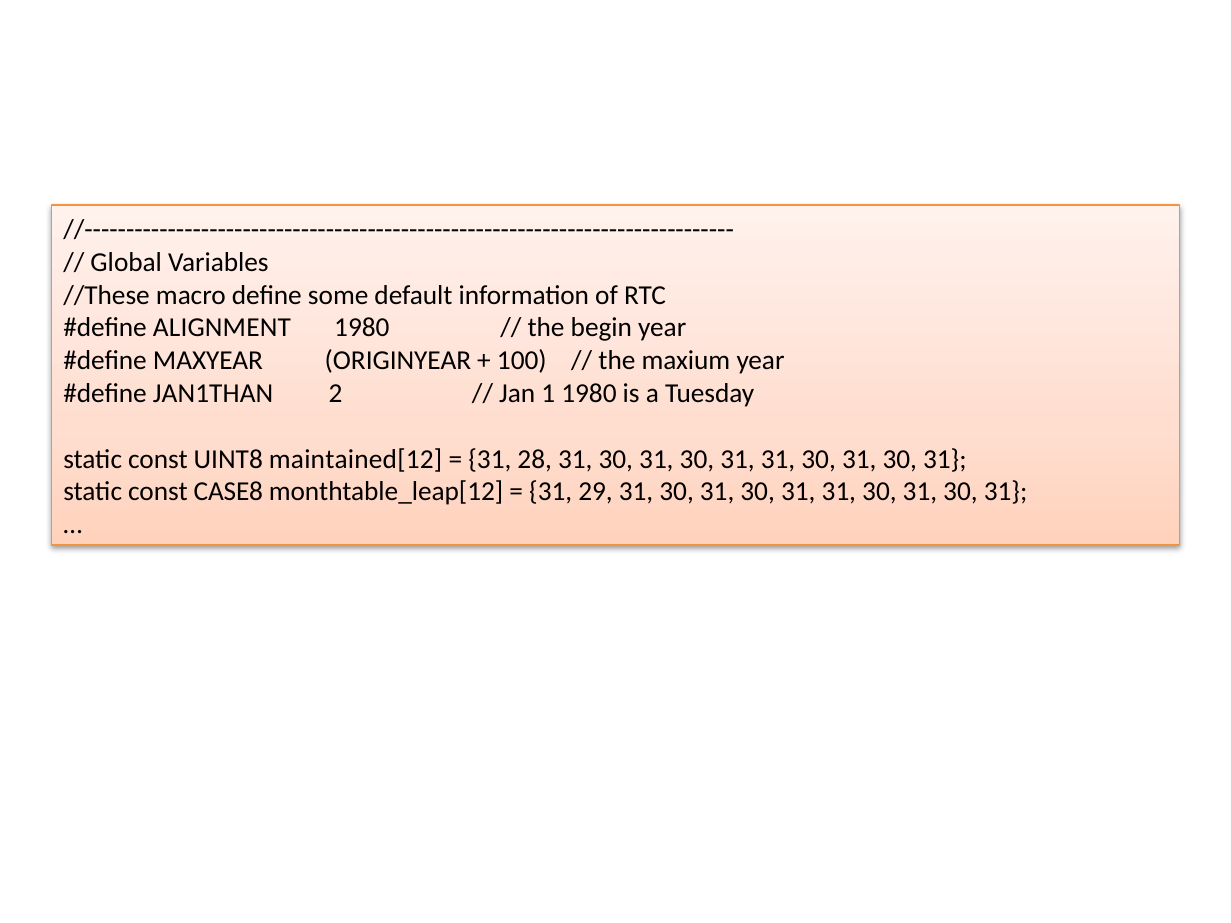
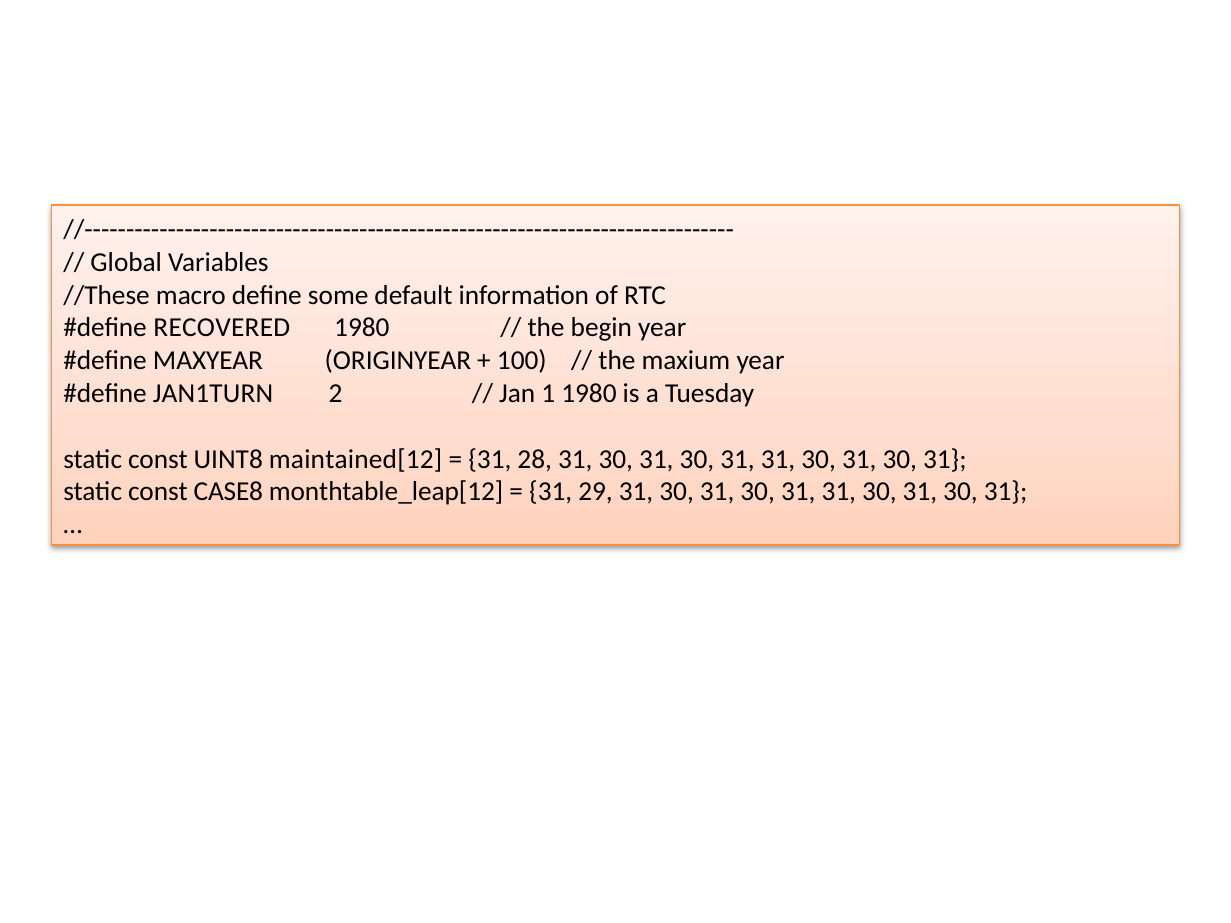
ALIGNMENT: ALIGNMENT -> RECOVERED
JAN1THAN: JAN1THAN -> JAN1TURN
